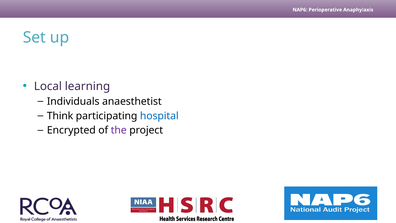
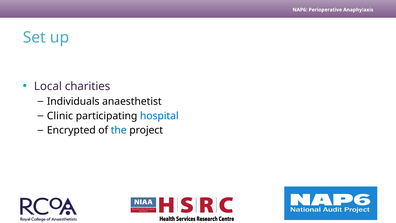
learning: learning -> charities
Think: Think -> Clinic
the colour: purple -> blue
